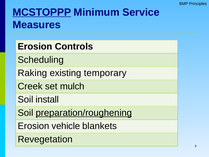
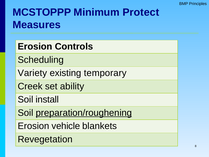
MCSTOPPP underline: present -> none
Service: Service -> Protect
Raking: Raking -> Variety
mulch: mulch -> ability
